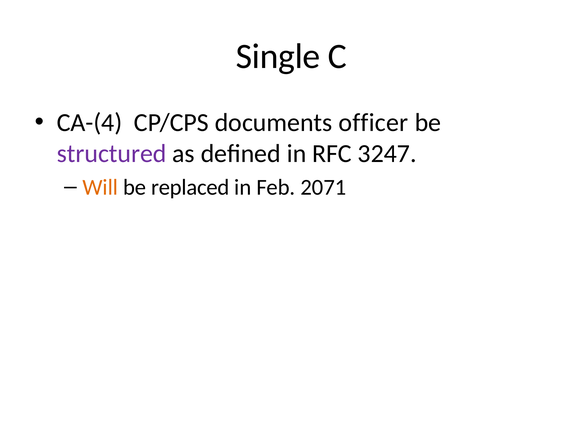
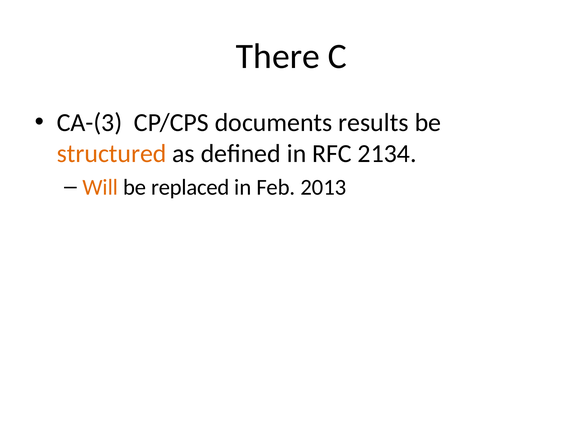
Single: Single -> There
CA-(4: CA-(4 -> CA-(3
officer: officer -> results
structured colour: purple -> orange
3247: 3247 -> 2134
2071: 2071 -> 2013
